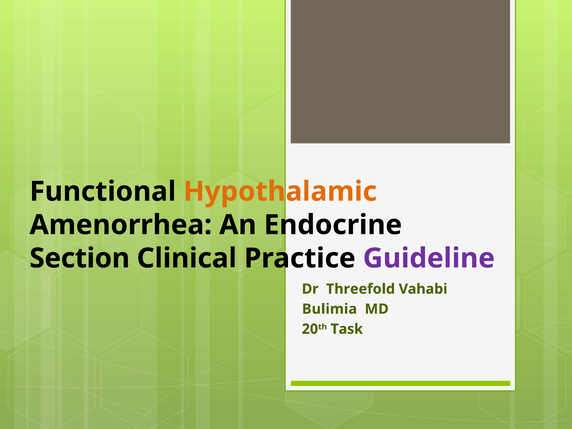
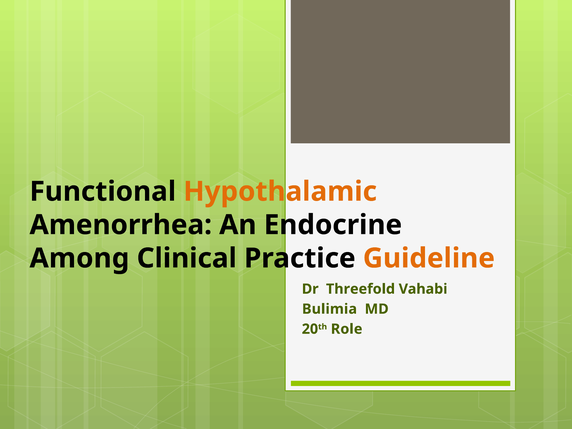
Section: Section -> Among
Guideline colour: purple -> orange
Task: Task -> Role
